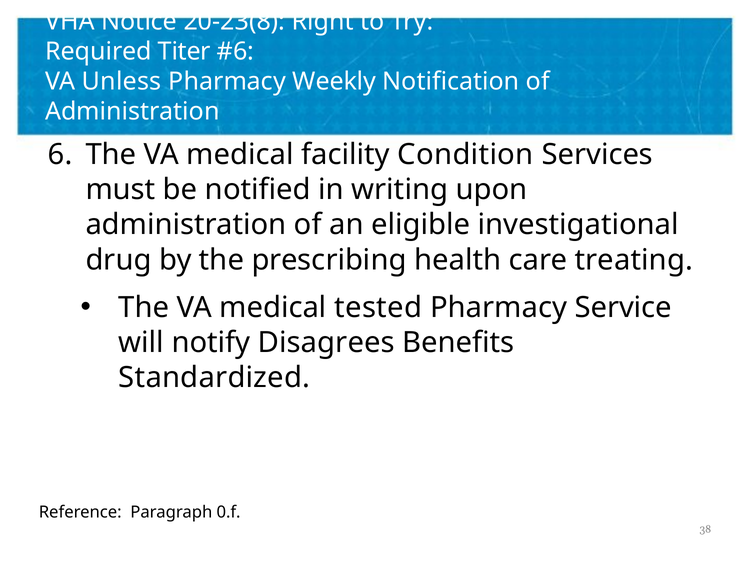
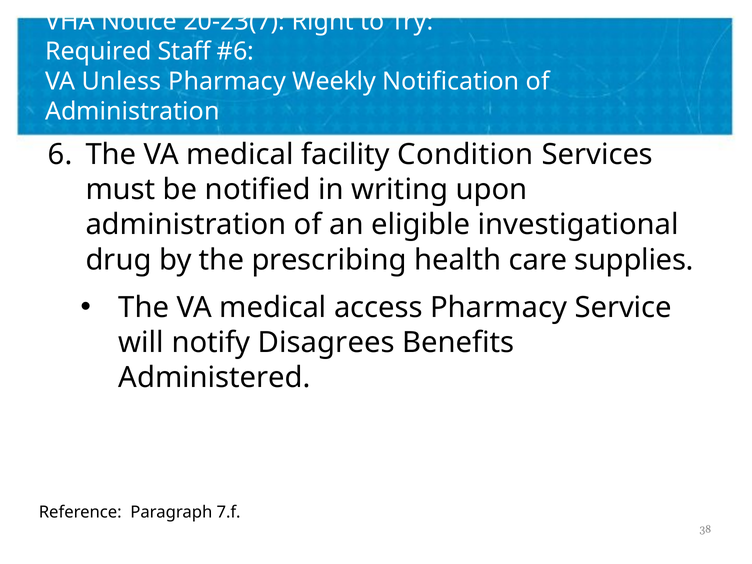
20-23(8: 20-23(8 -> 20-23(7
Titer: Titer -> Staff
treating: treating -> supplies
tested: tested -> access
Standardized: Standardized -> Administered
0.f: 0.f -> 7.f
